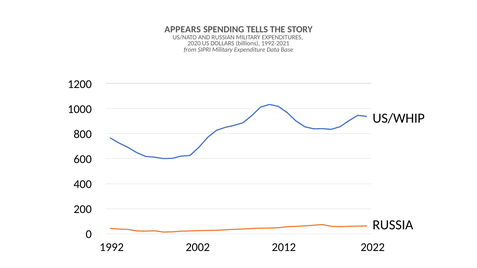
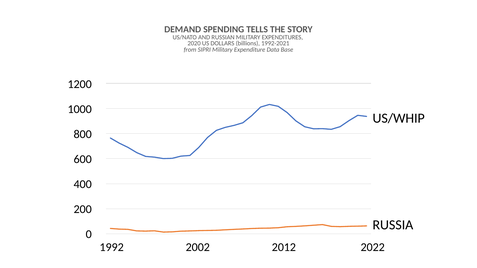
APPEARS: APPEARS -> DEMAND
